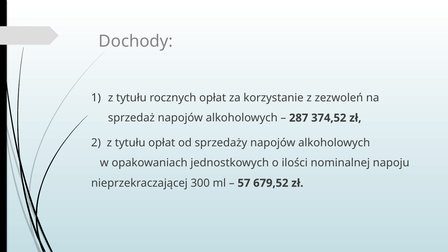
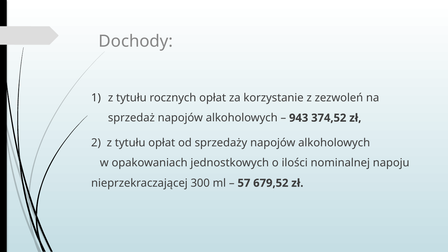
287: 287 -> 943
